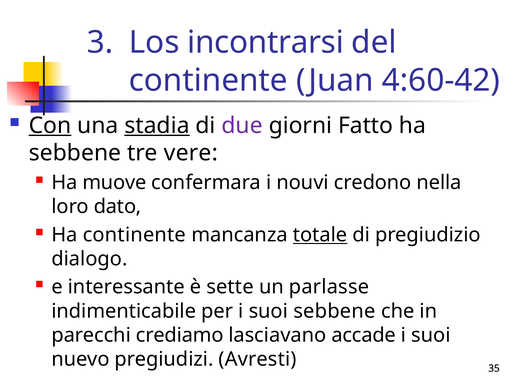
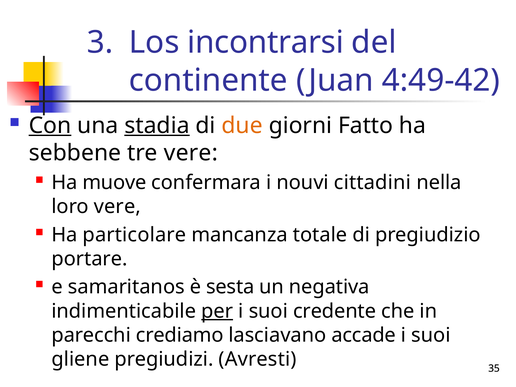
4:60-42: 4:60-42 -> 4:49-42
due colour: purple -> orange
credono: credono -> cittadini
loro dato: dato -> vere
Ha continente: continente -> particolare
totale underline: present -> none
dialogo: dialogo -> portare
interessante: interessante -> samaritanos
sette: sette -> sesta
parlasse: parlasse -> negativa
per underline: none -> present
suoi sebbene: sebbene -> credente
nuevo: nuevo -> gliene
